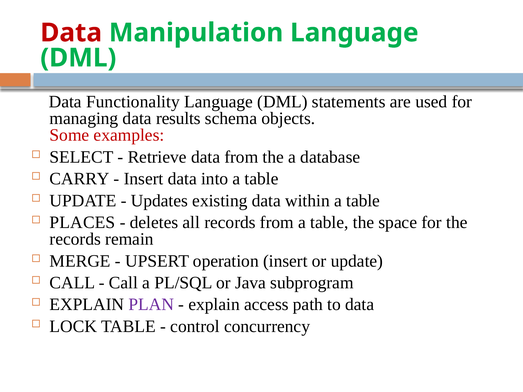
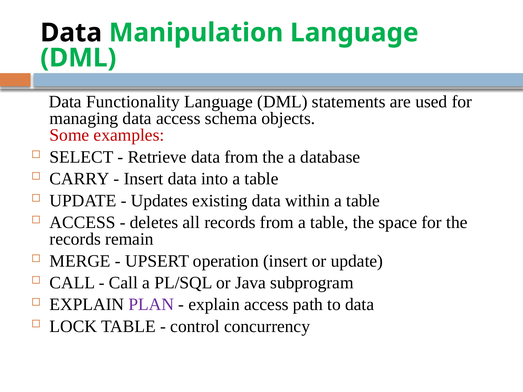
Data at (71, 33) colour: red -> black
data results: results -> access
PLACES at (82, 223): PLACES -> ACCESS
